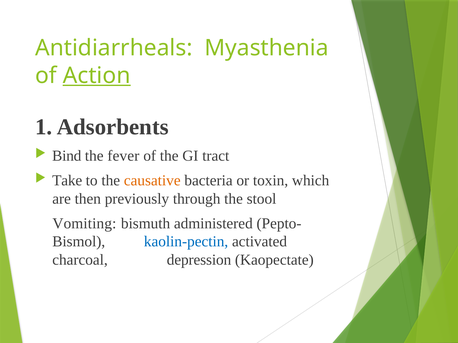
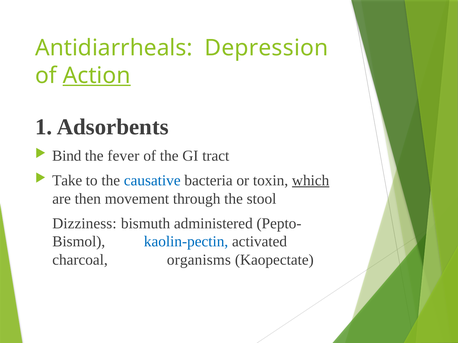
Myasthenia: Myasthenia -> Depression
causative colour: orange -> blue
which underline: none -> present
previously: previously -> movement
Vomiting: Vomiting -> Dizziness
depression: depression -> organisms
